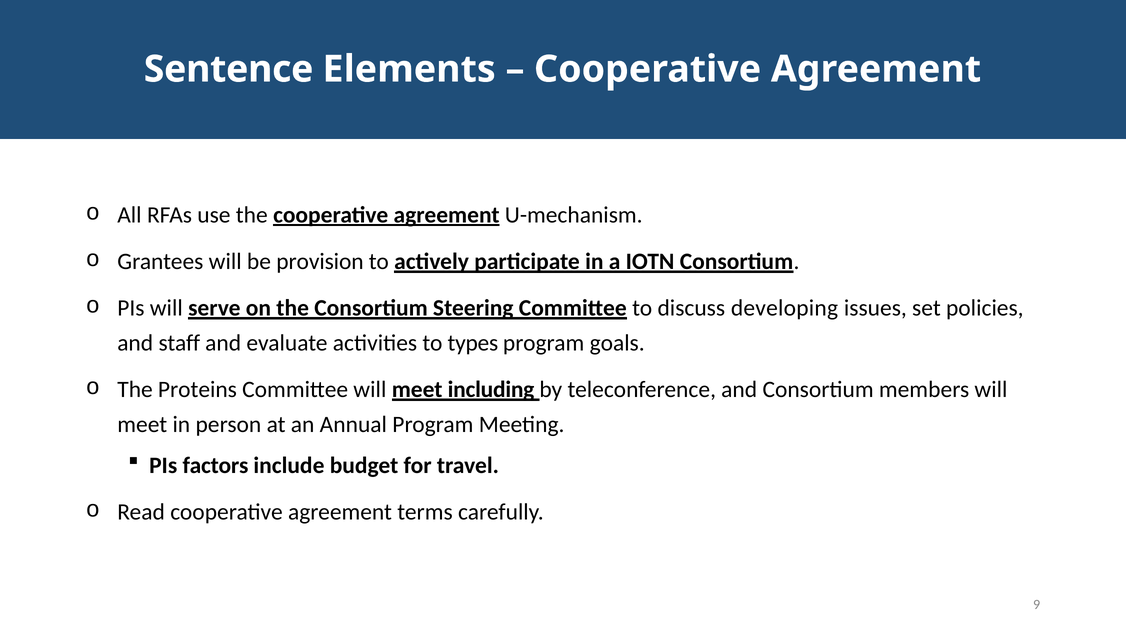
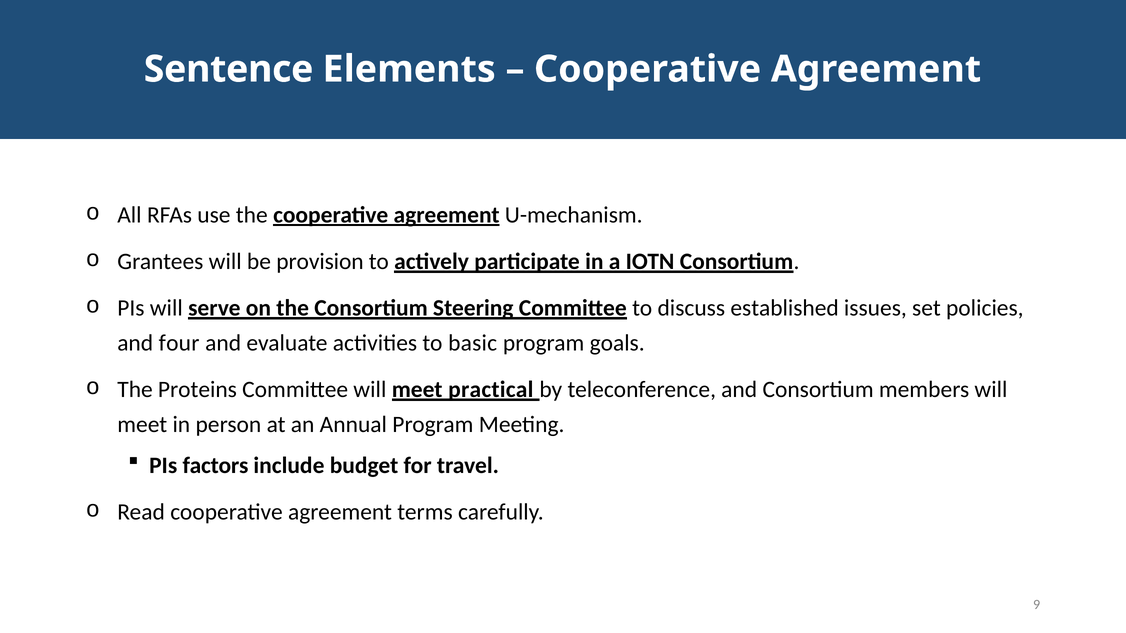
developing: developing -> established
staff: staff -> four
types: types -> basic
including: including -> practical
